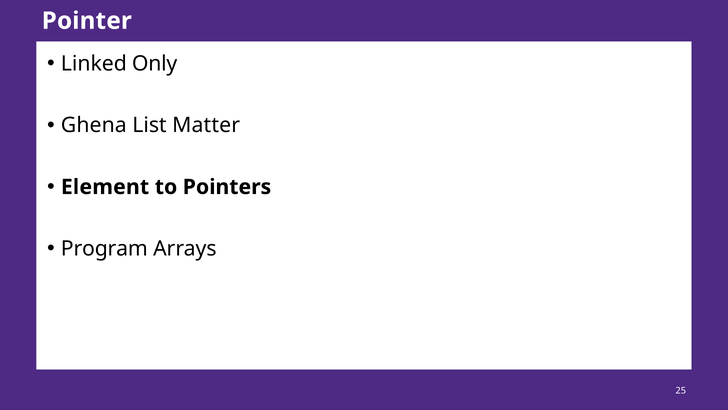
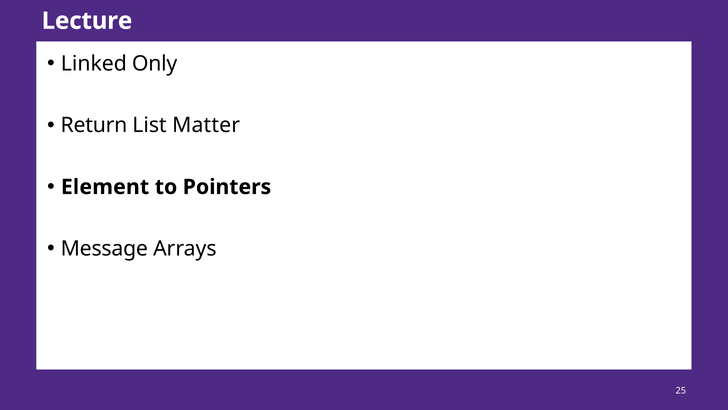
Pointer: Pointer -> Lecture
Ghena: Ghena -> Return
Program: Program -> Message
